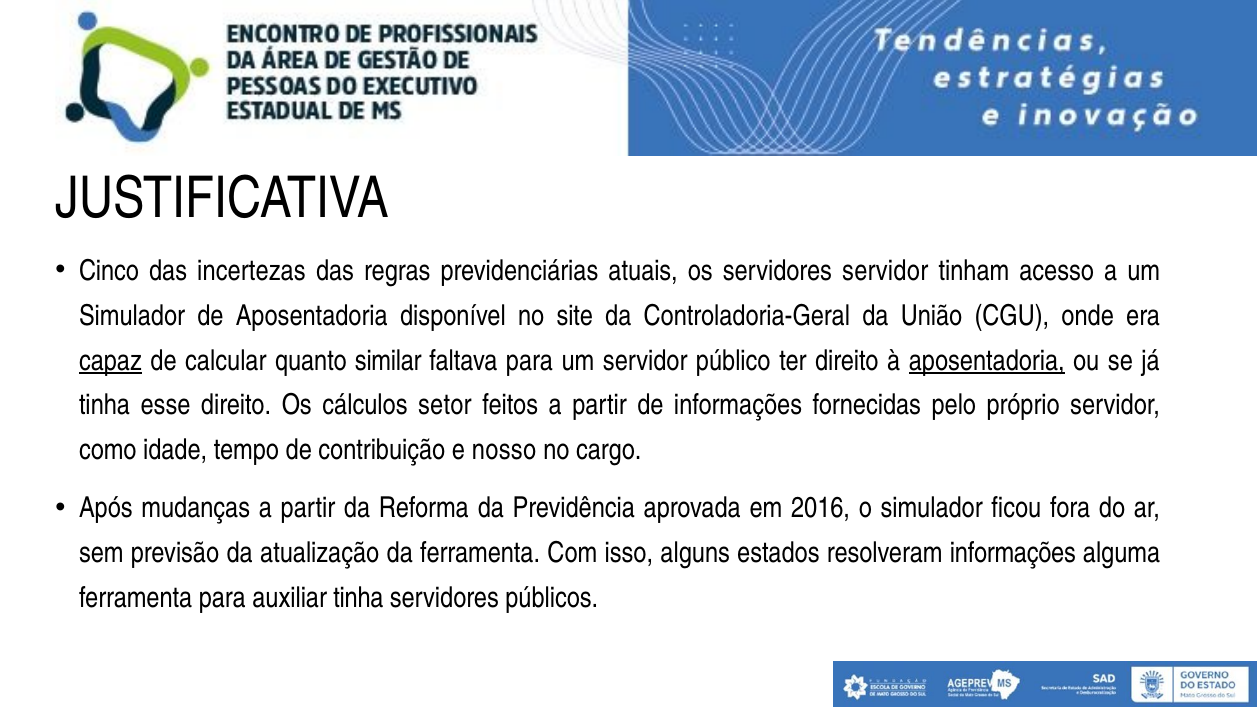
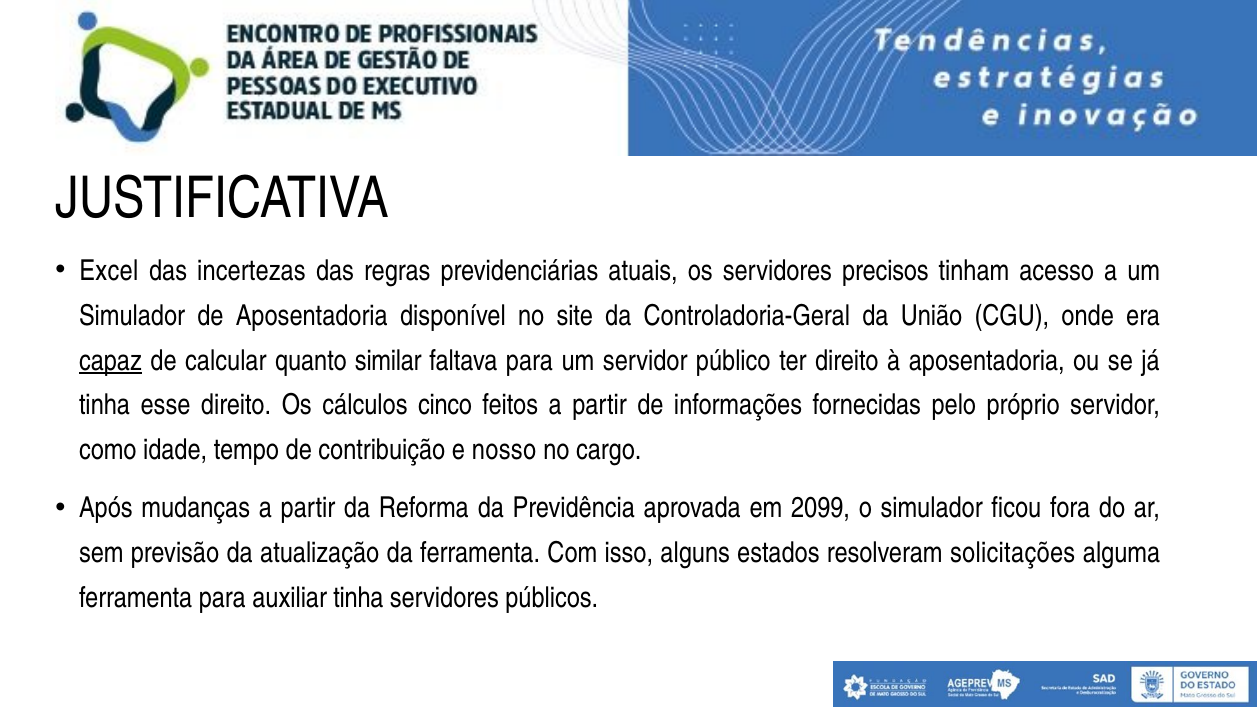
Cinco: Cinco -> Excel
servidores servidor: servidor -> precisos
aposentadoria at (987, 361) underline: present -> none
setor: setor -> cinco
2016: 2016 -> 2099
resolveram informações: informações -> solicitações
